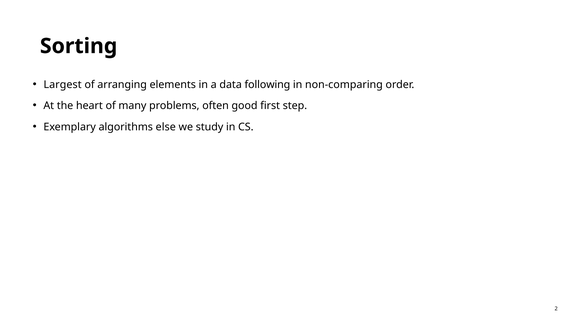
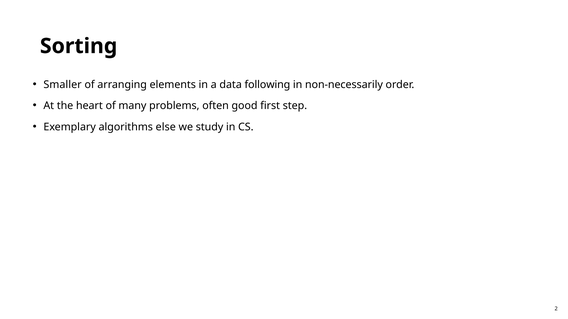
Largest: Largest -> Smaller
non-comparing: non-comparing -> non-necessarily
